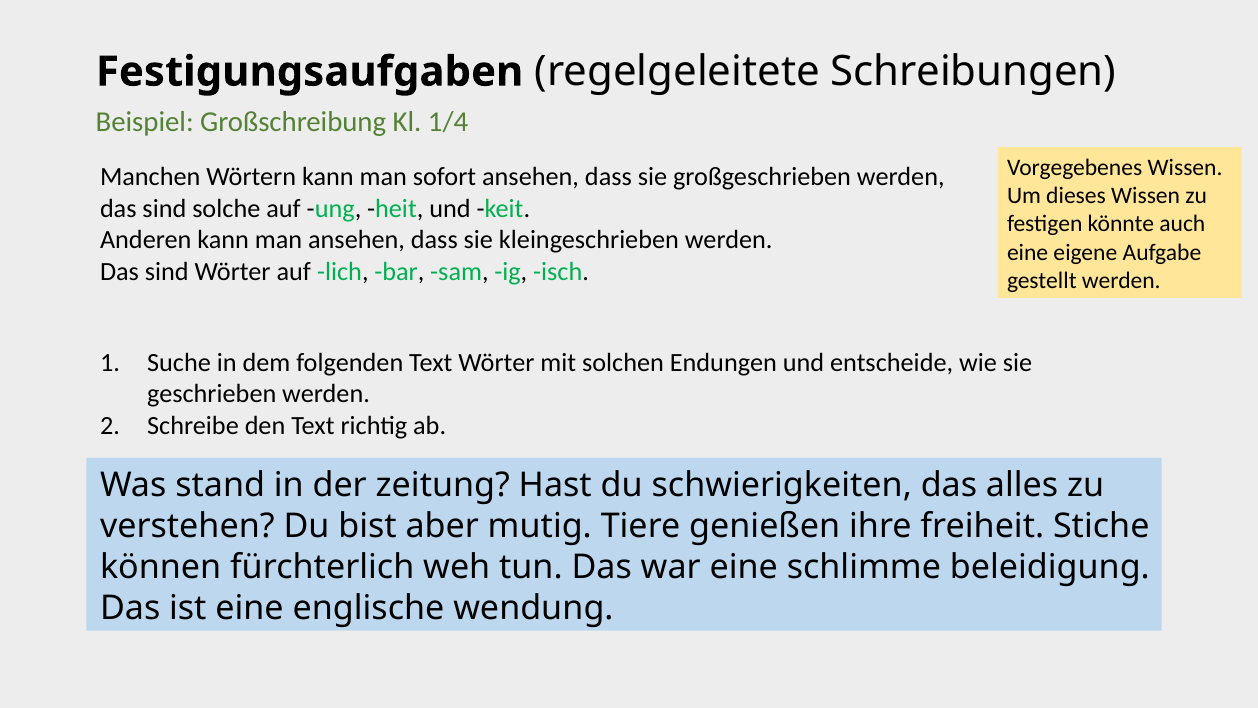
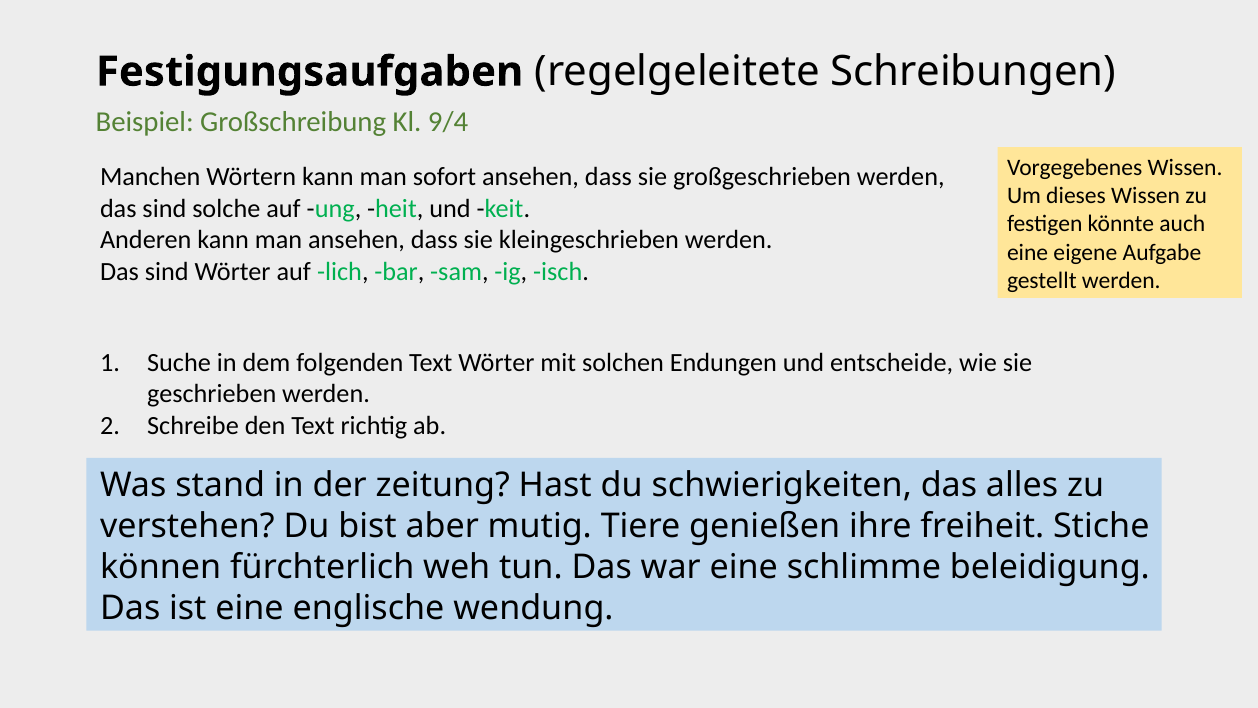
1/4: 1/4 -> 9/4
